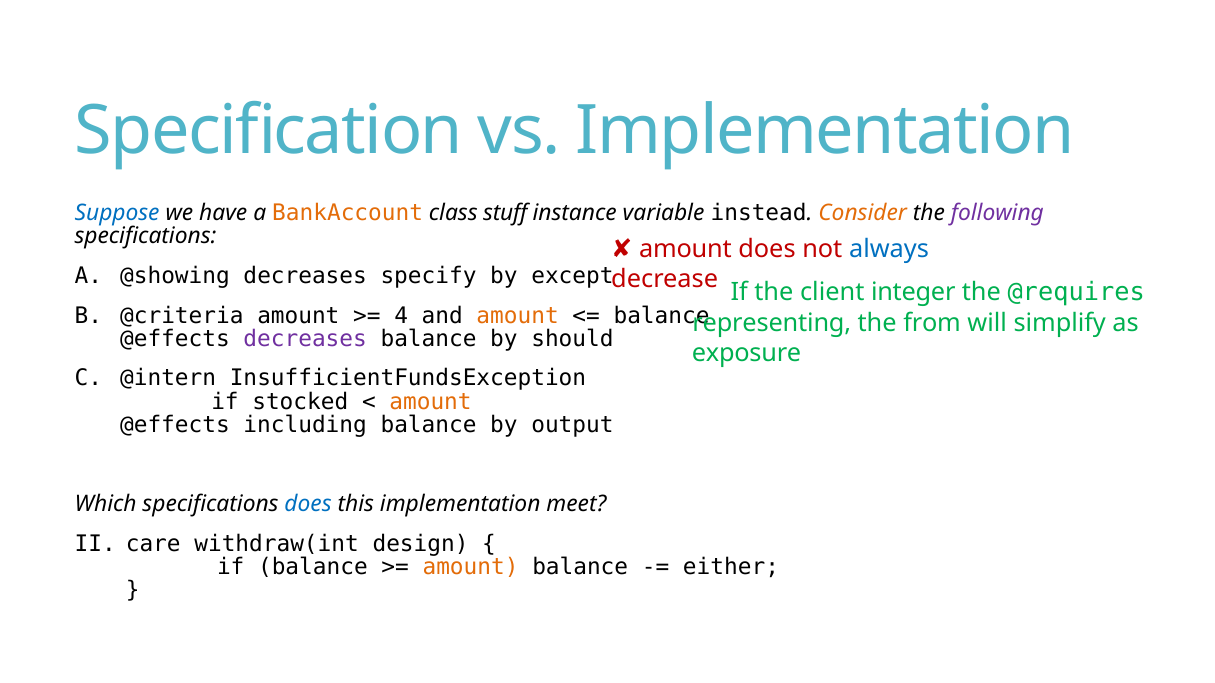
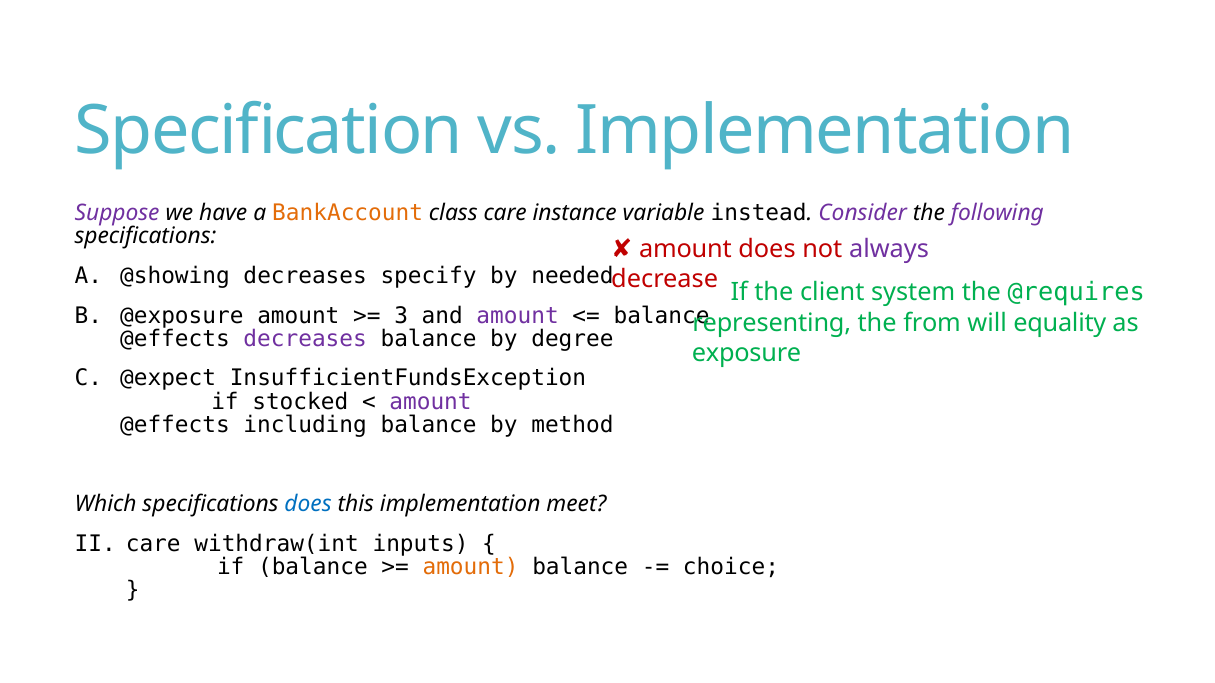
Suppose colour: blue -> purple
class stuff: stuff -> care
Consider colour: orange -> purple
always colour: blue -> purple
except: except -> needed
integer: integer -> system
@criteria: @criteria -> @exposure
4: 4 -> 3
amount at (518, 316) colour: orange -> purple
simplify: simplify -> equality
should: should -> degree
@intern: @intern -> @expect
amount at (431, 402) colour: orange -> purple
output: output -> method
design: design -> inputs
either: either -> choice
